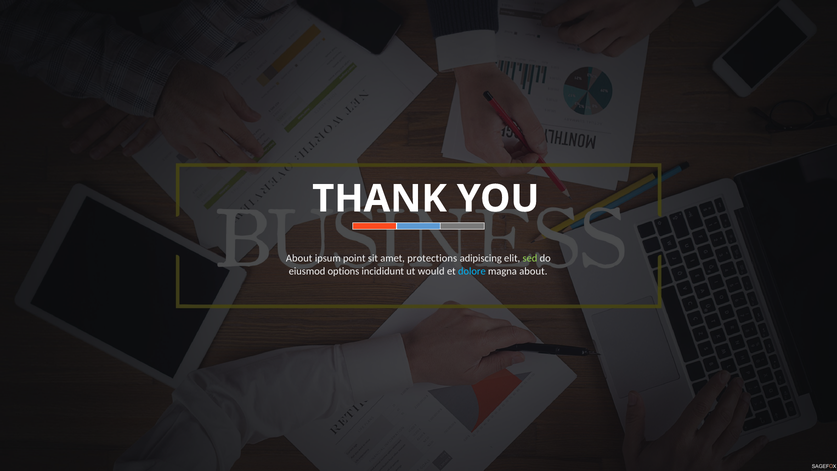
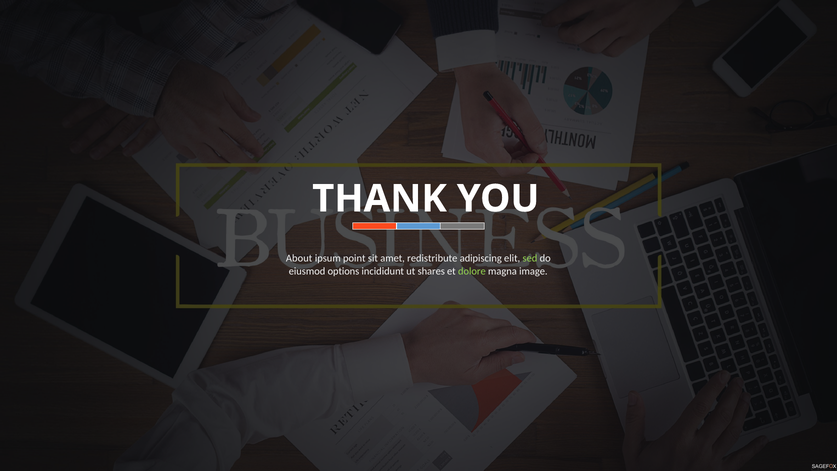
protections: protections -> redistribute
would: would -> shares
dolore colour: light blue -> light green
magna about: about -> image
